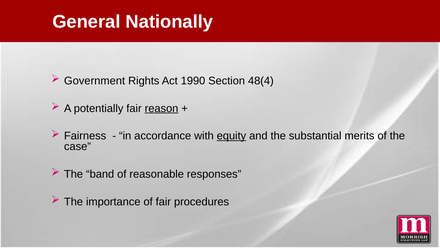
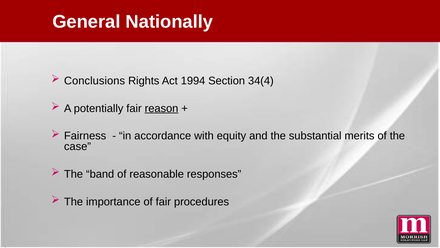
Government: Government -> Conclusions
1990: 1990 -> 1994
48(4: 48(4 -> 34(4
equity underline: present -> none
